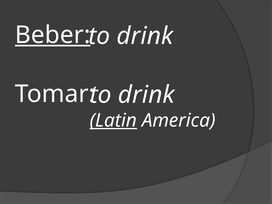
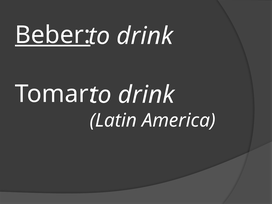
Latin underline: present -> none
